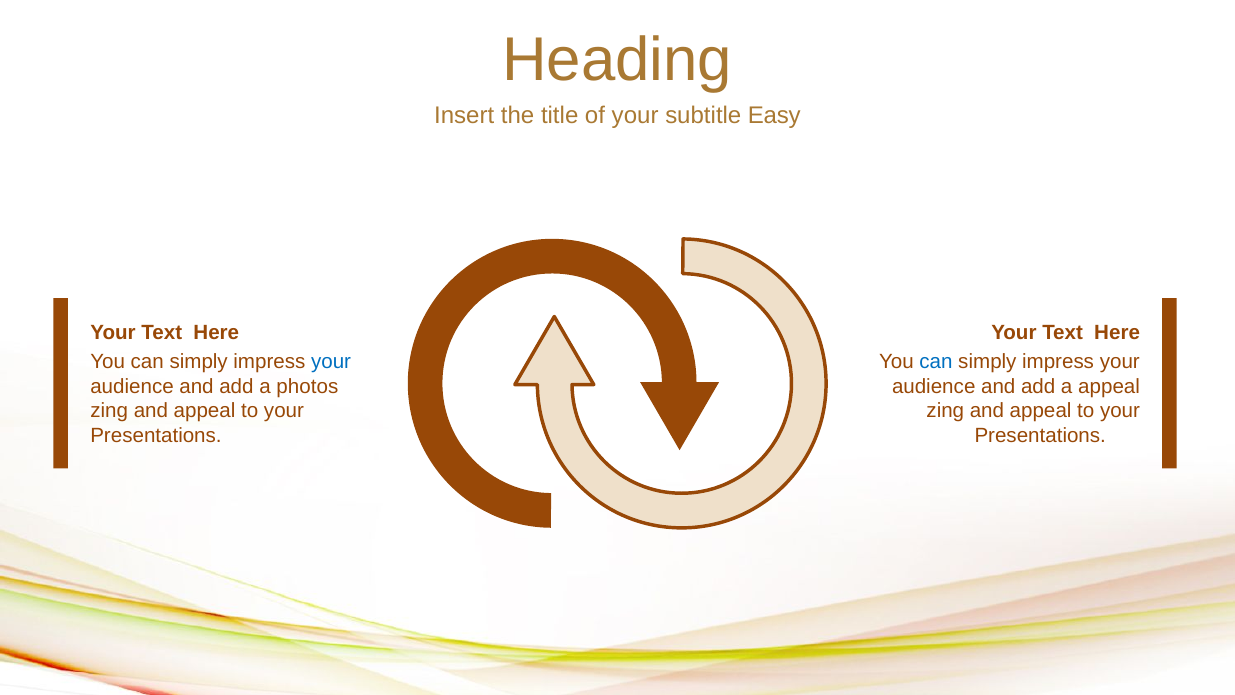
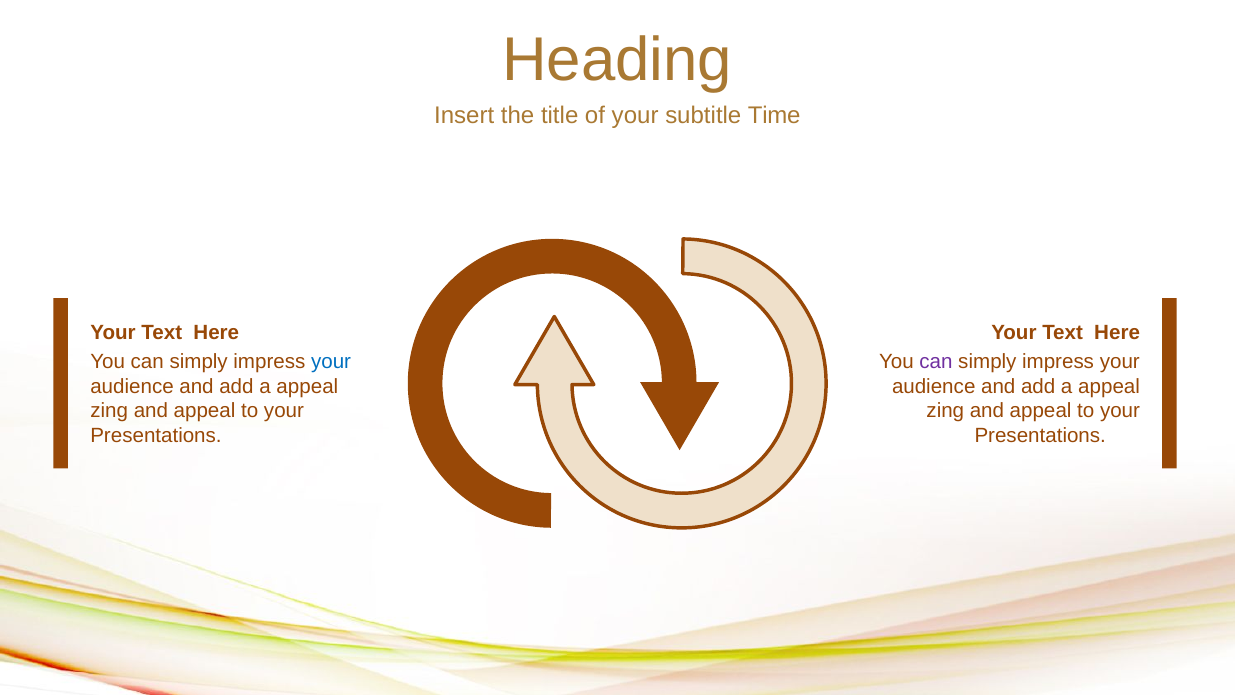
Easy: Easy -> Time
can at (936, 362) colour: blue -> purple
photos at (307, 386): photos -> appeal
